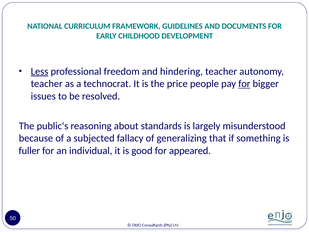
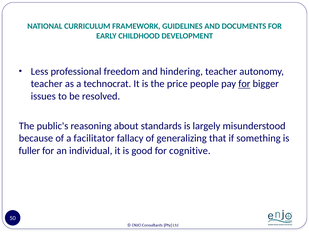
Less underline: present -> none
subjected: subjected -> facilitator
appeared: appeared -> cognitive
